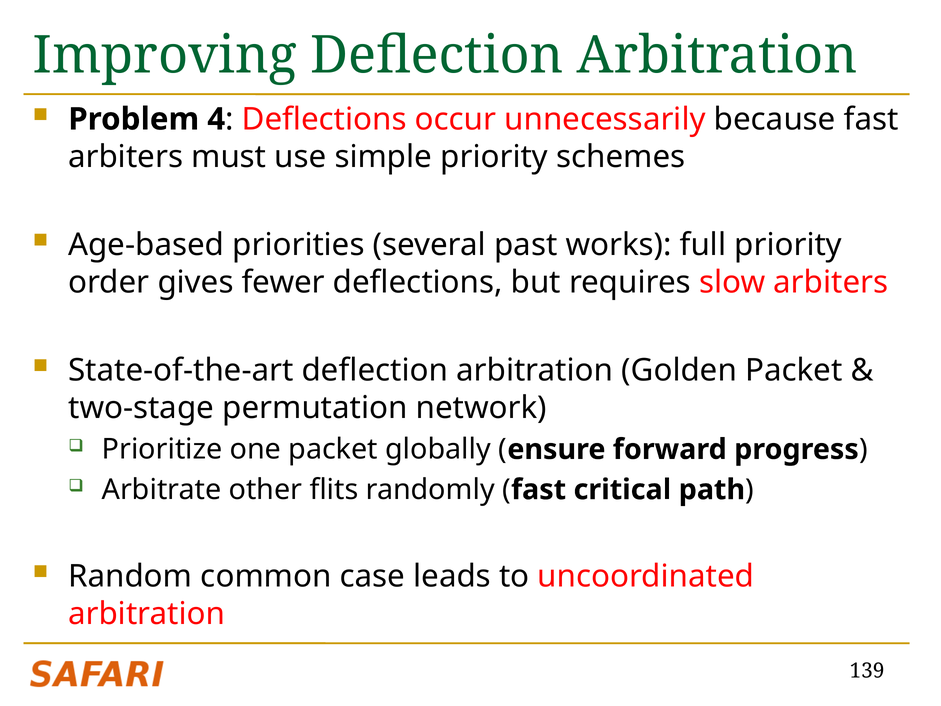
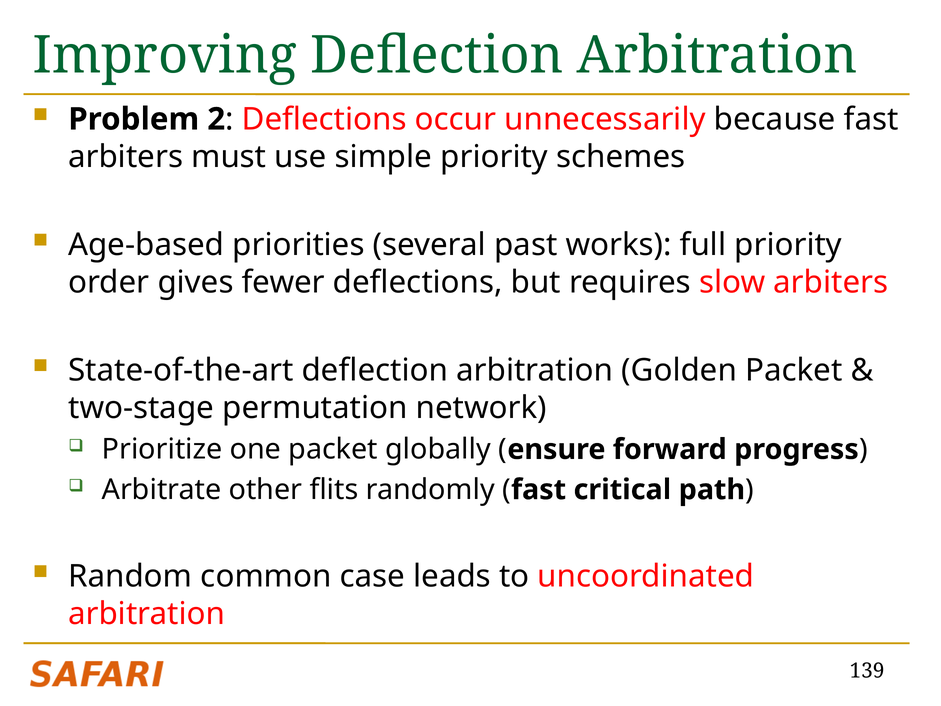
4: 4 -> 2
